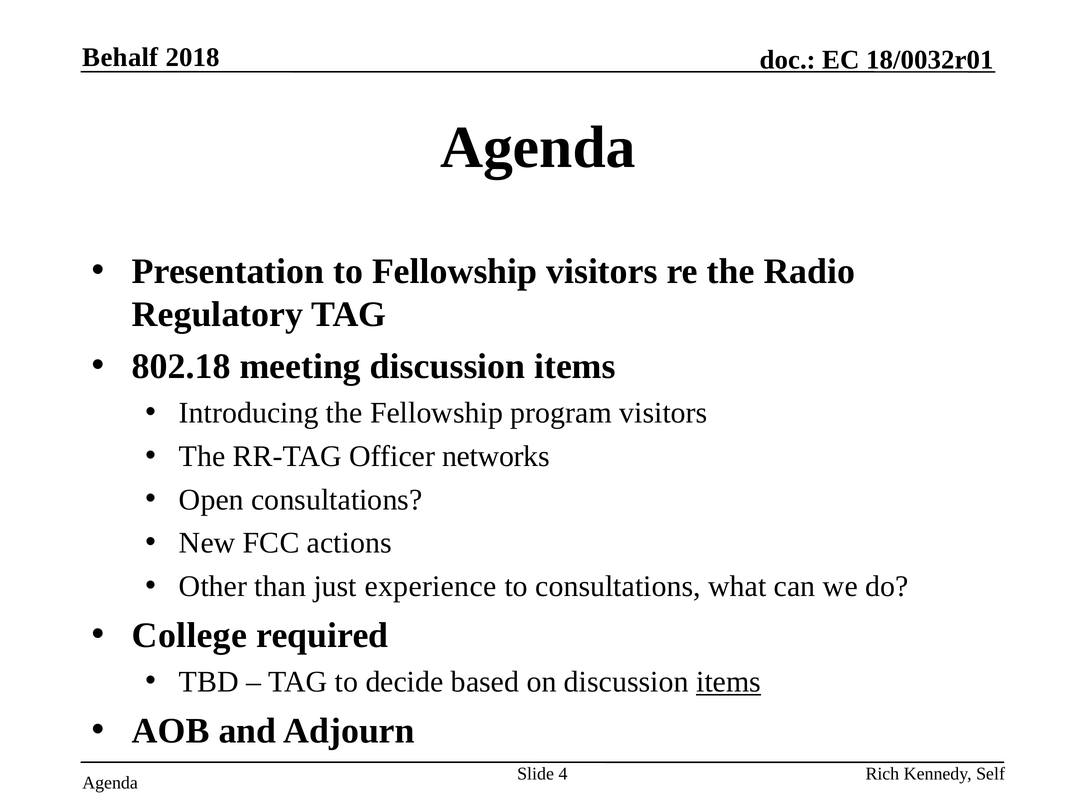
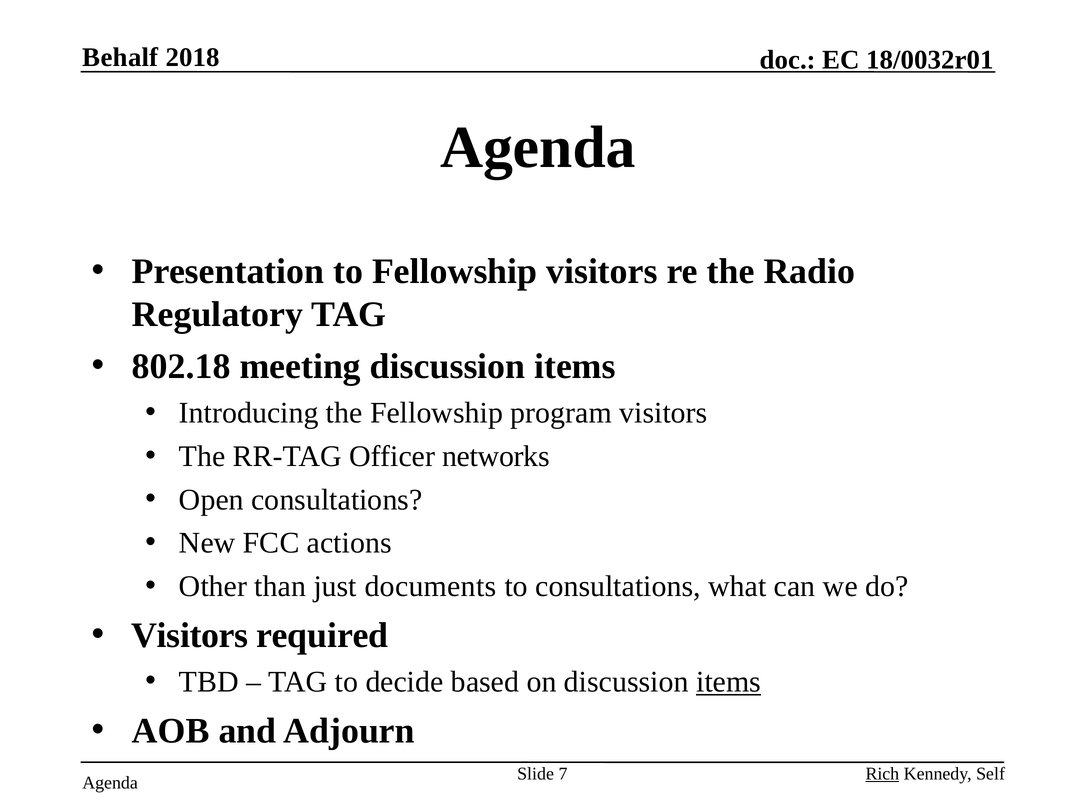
experience: experience -> documents
College at (189, 635): College -> Visitors
4: 4 -> 7
Rich underline: none -> present
